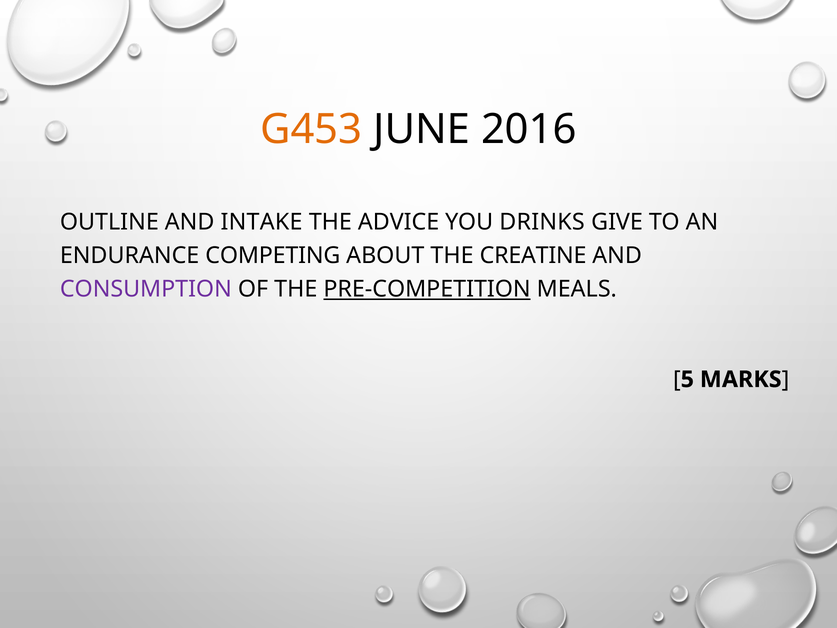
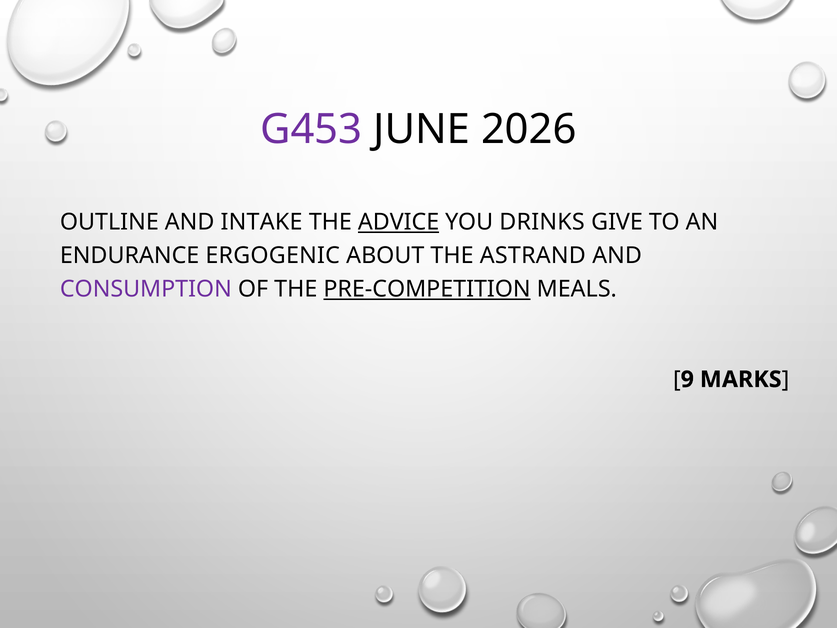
G453 colour: orange -> purple
2016: 2016 -> 2026
ADVICE underline: none -> present
COMPETING: COMPETING -> ERGOGENIC
CREATINE: CREATINE -> ASTRAND
5: 5 -> 9
